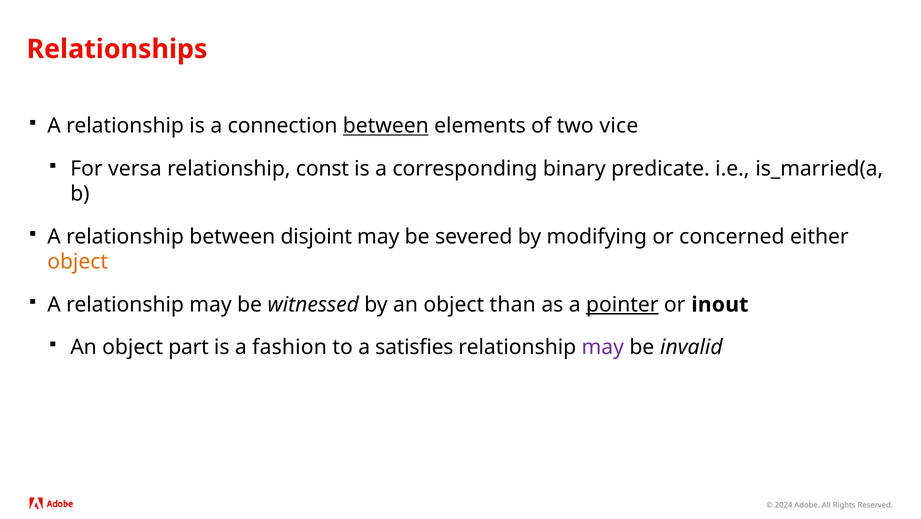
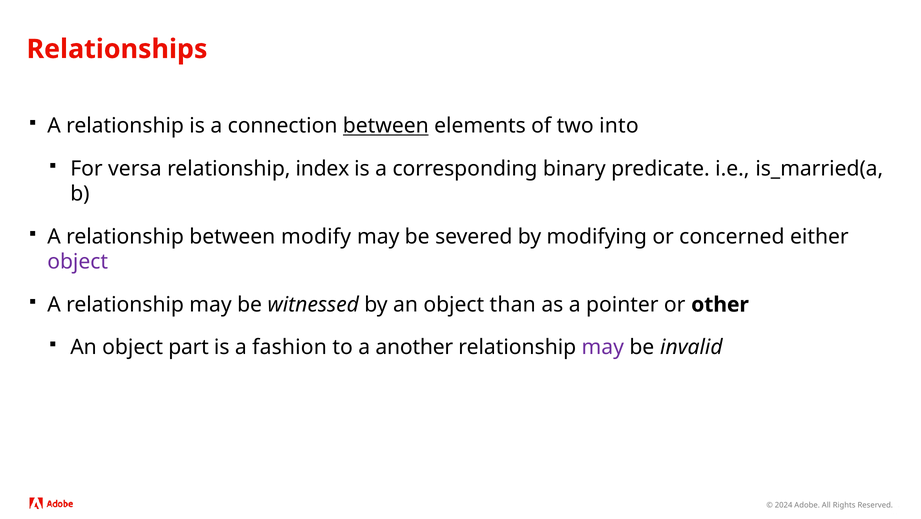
vice: vice -> into
const: const -> index
disjoint: disjoint -> modify
object at (78, 262) colour: orange -> purple
pointer underline: present -> none
inout: inout -> other
satisfies: satisfies -> another
